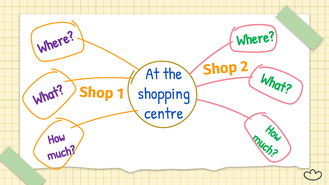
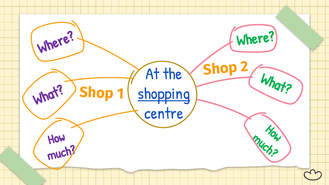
shopping underline: none -> present
